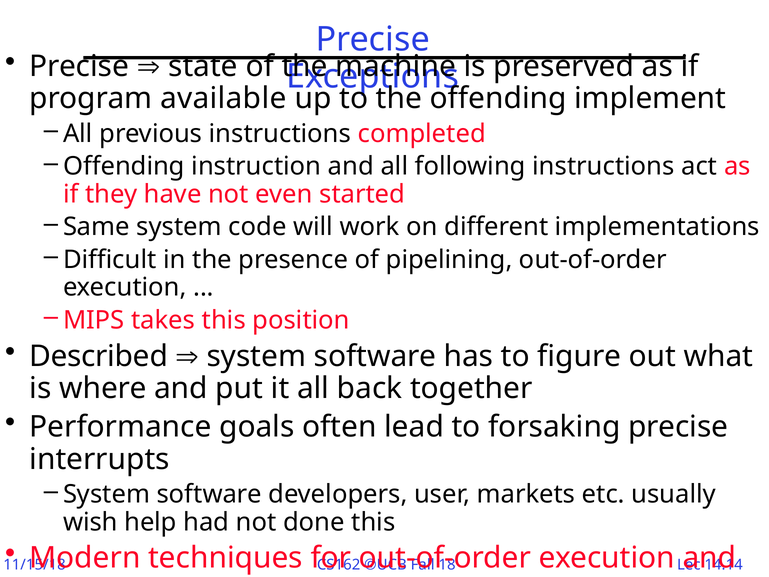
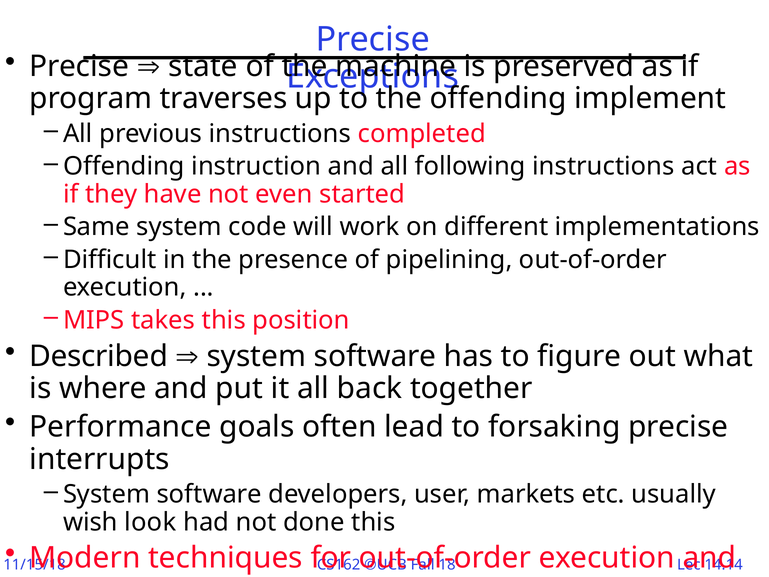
available: available -> traverses
wish help: help -> look
